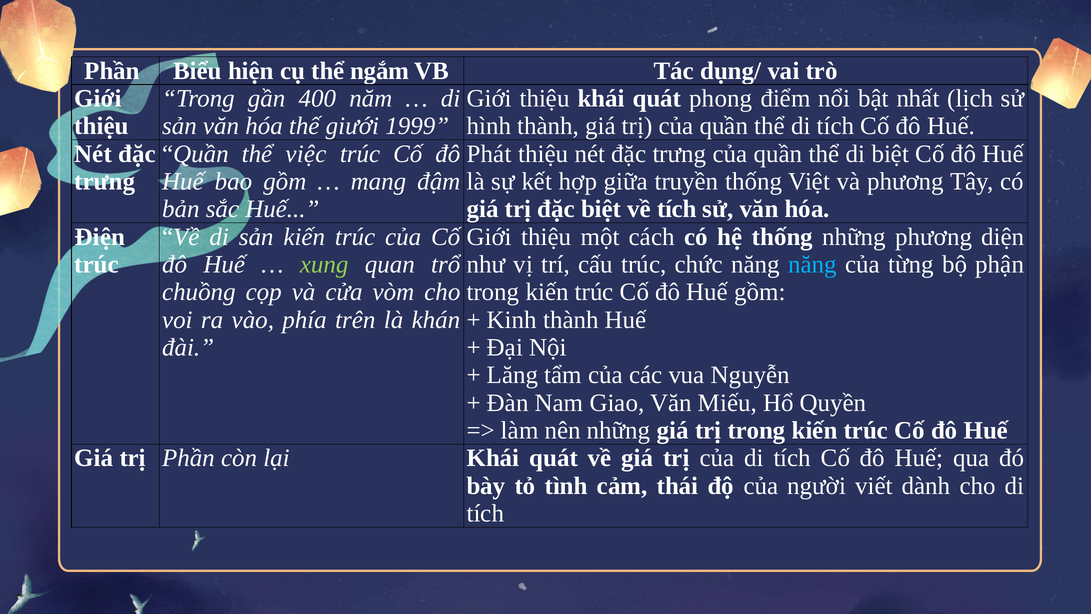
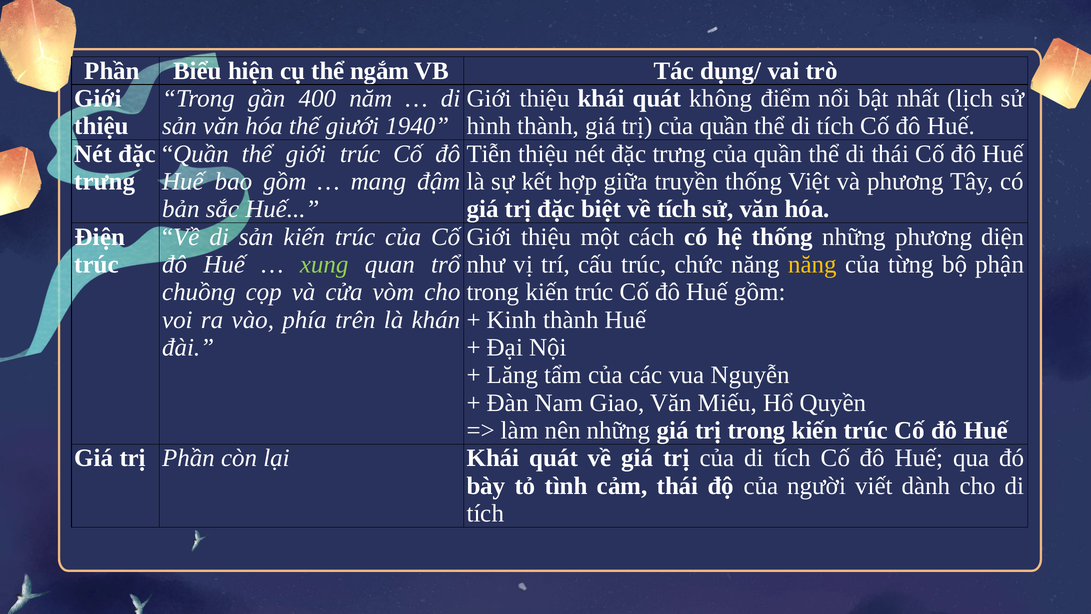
phong: phong -> không
1999: 1999 -> 1940
thể việc: việc -> giới
Phát: Phát -> Tiễn
di biệt: biệt -> thái
năng at (812, 264) colour: light blue -> yellow
